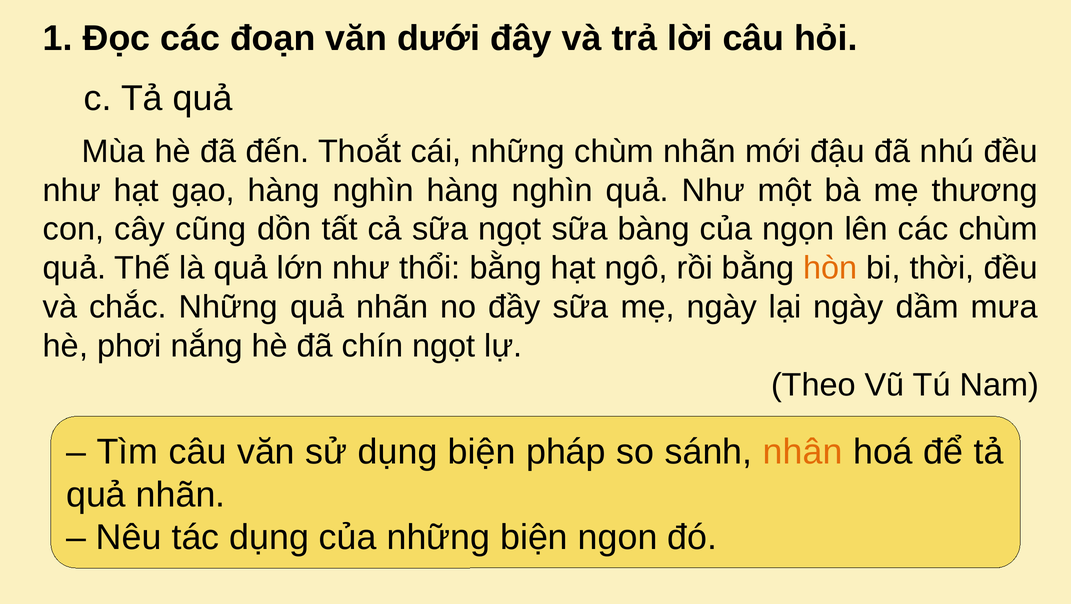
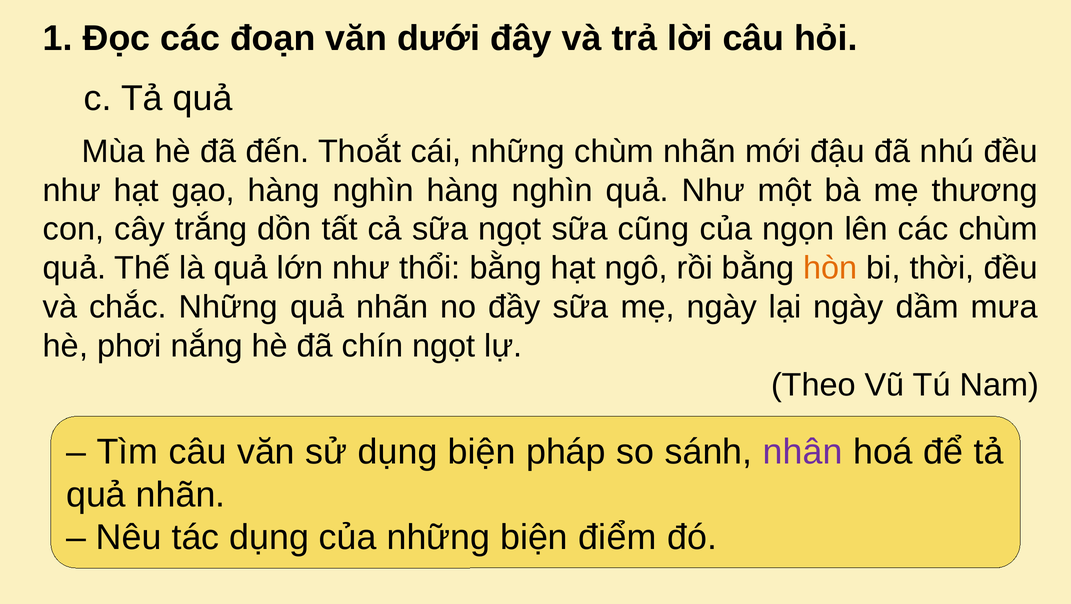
cũng: cũng -> trắng
bàng: bàng -> cũng
nhân colour: orange -> purple
ngon: ngon -> điểm
